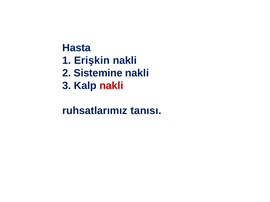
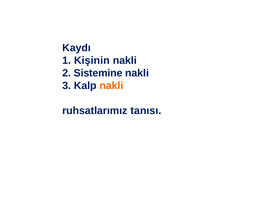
Hasta: Hasta -> Kaydı
Erişkin: Erişkin -> Kişinin
nakli at (111, 86) colour: red -> orange
